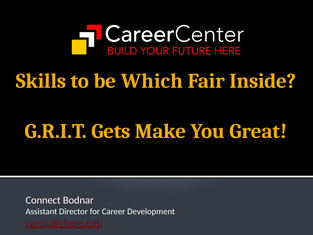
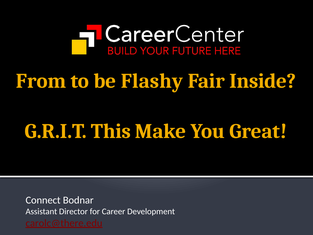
Skills: Skills -> From
Which: Which -> Flashy
Gets: Gets -> This
